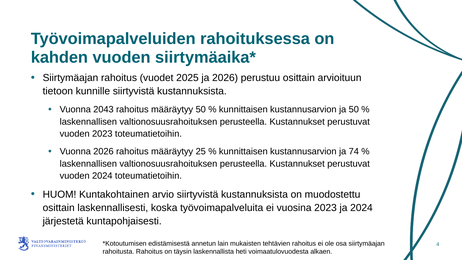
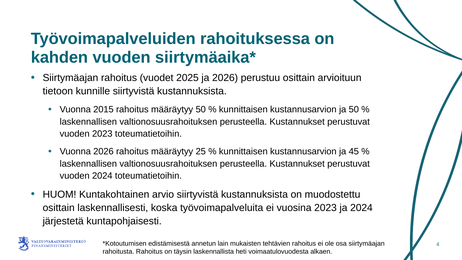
2043: 2043 -> 2015
74: 74 -> 45
